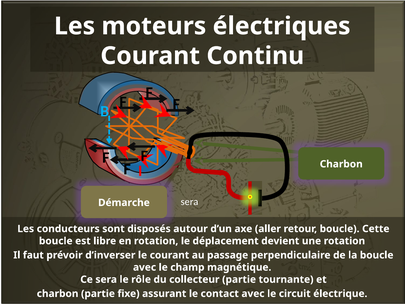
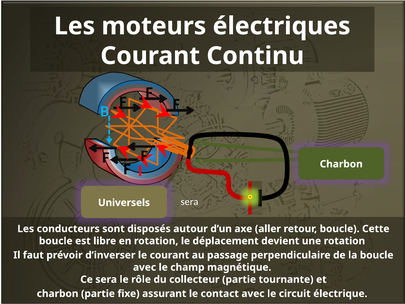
Démarche: Démarche -> Universels
